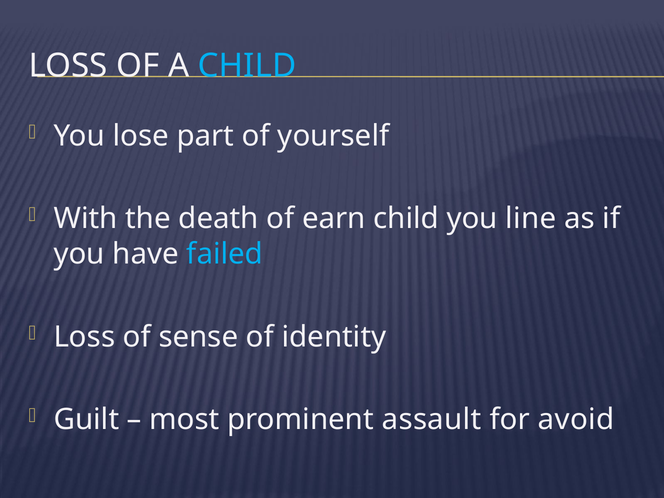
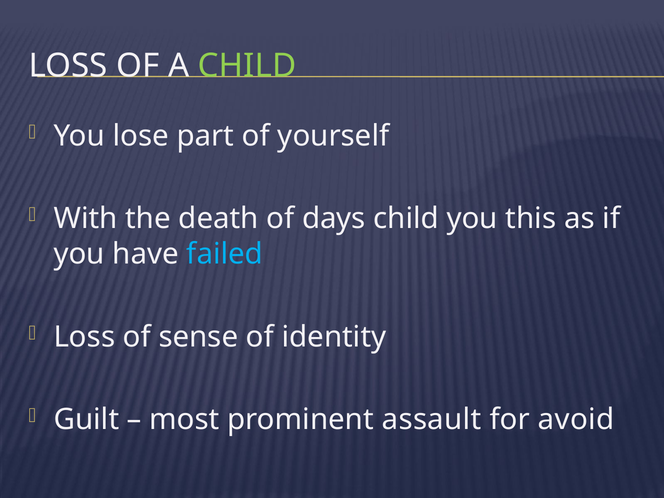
CHILD at (247, 66) colour: light blue -> light green
earn: earn -> days
line: line -> this
